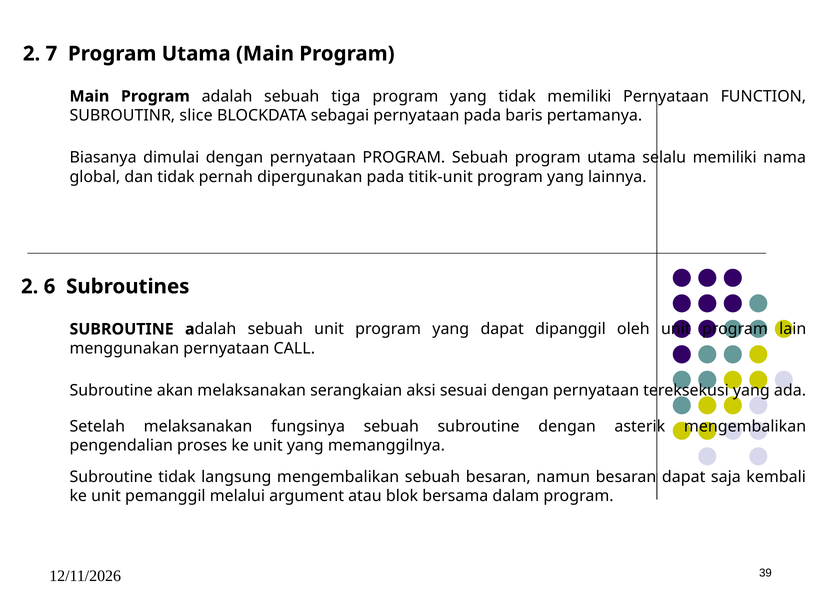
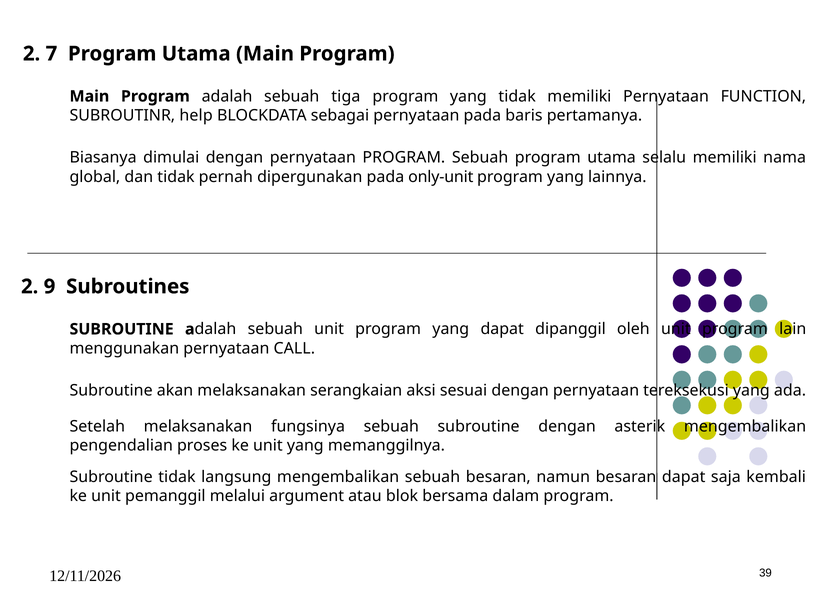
slice: slice -> help
titik-unit: titik-unit -> only-unit
6: 6 -> 9
